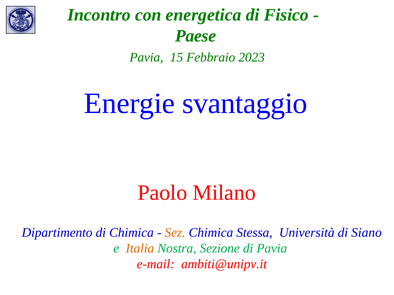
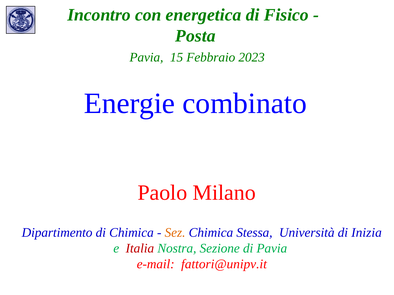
Paese: Paese -> Posta
svantaggio: svantaggio -> combinato
Siano: Siano -> Inizia
Italia colour: orange -> red
ambiti@unipv.it: ambiti@unipv.it -> fattori@unipv.it
